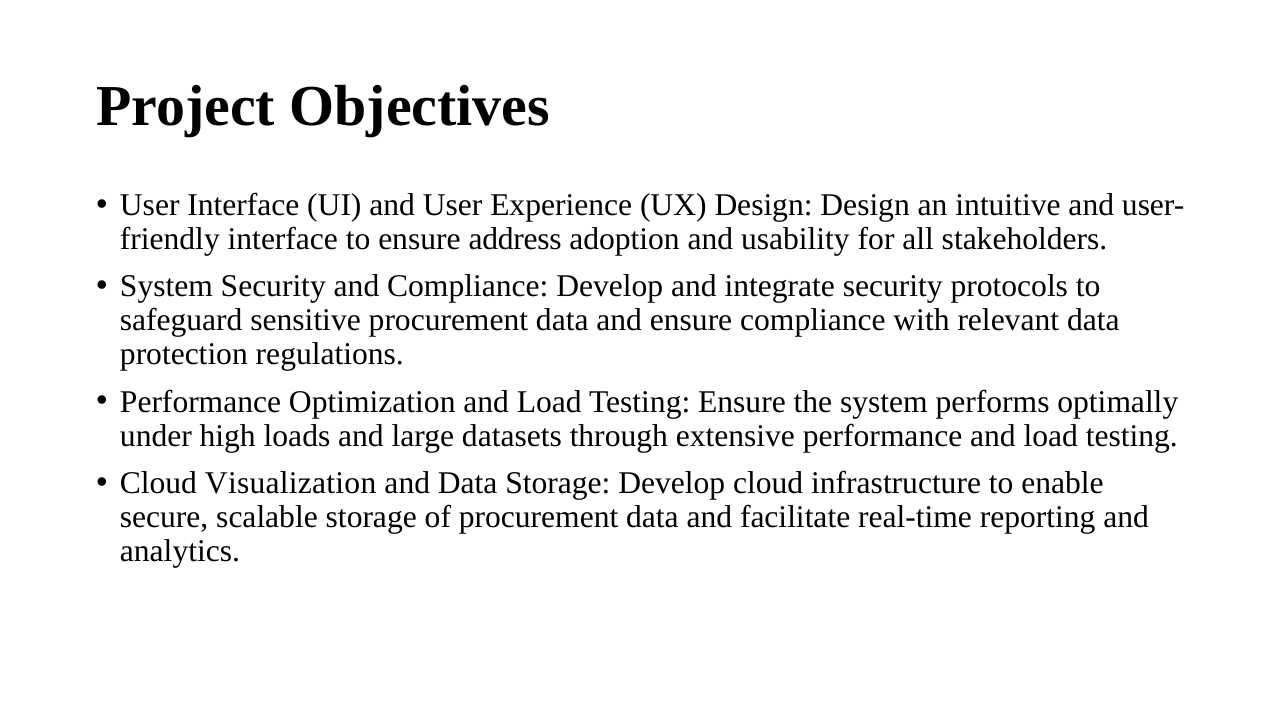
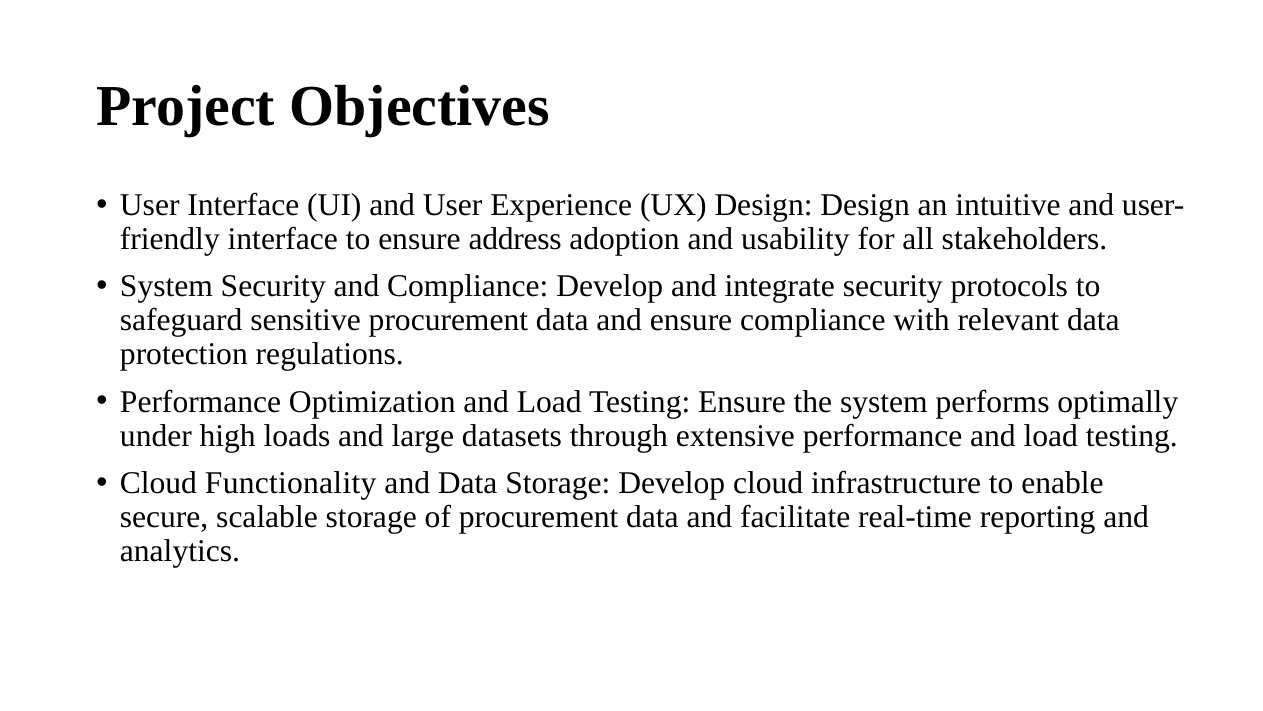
Visualization: Visualization -> Functionality
